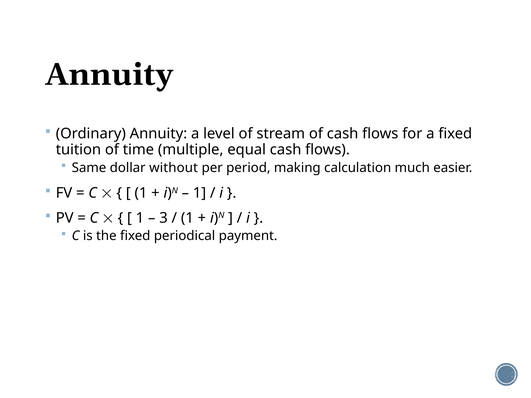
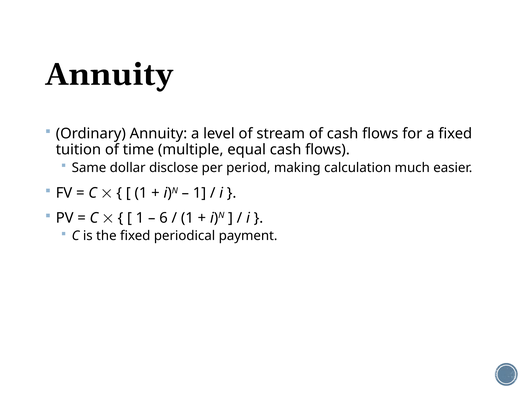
without: without -> disclose
3: 3 -> 6
